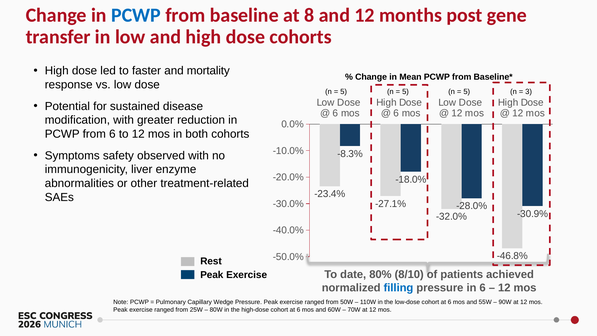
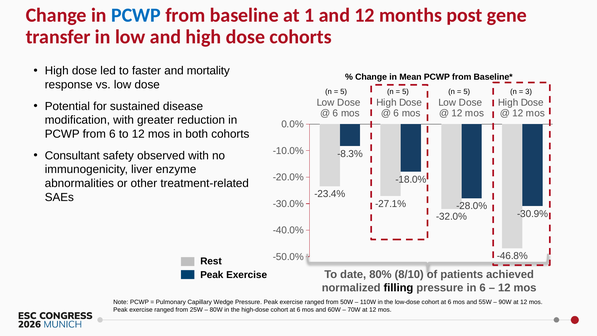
8: 8 -> 1
Symptoms: Symptoms -> Consultant
filling colour: blue -> black
